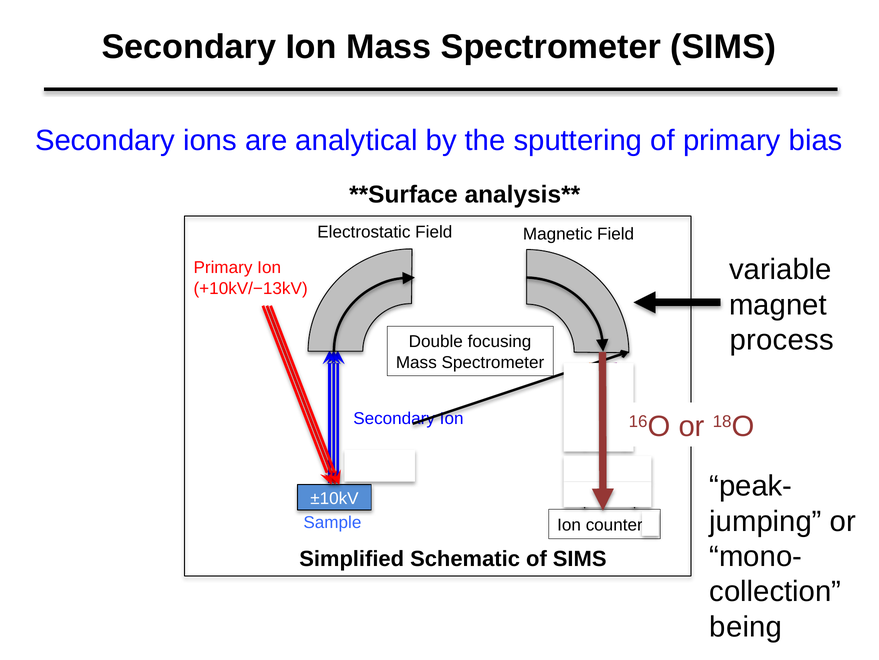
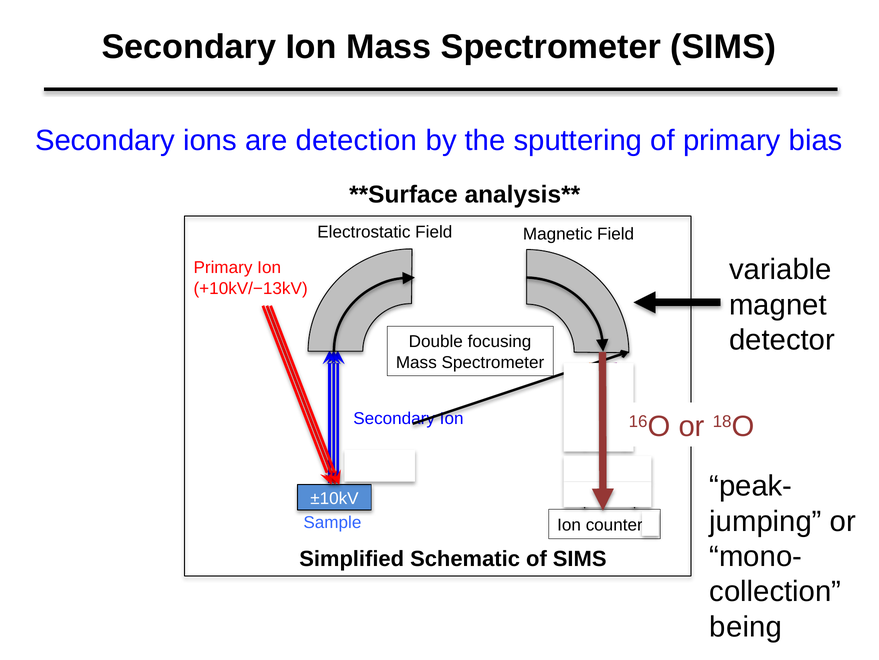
analytical: analytical -> detection
process: process -> detector
